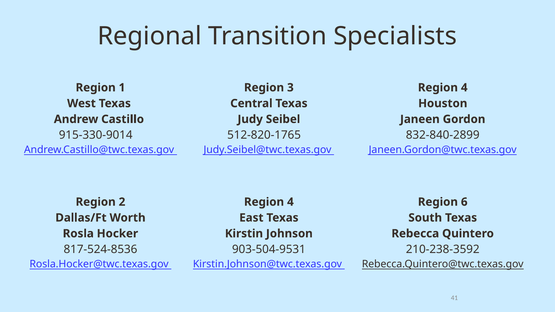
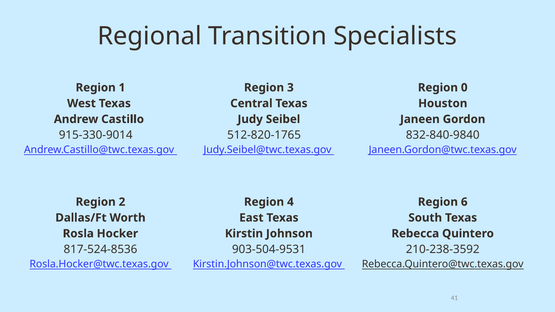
4 at (464, 88): 4 -> 0
832-840-2899: 832-840-2899 -> 832-840-9840
